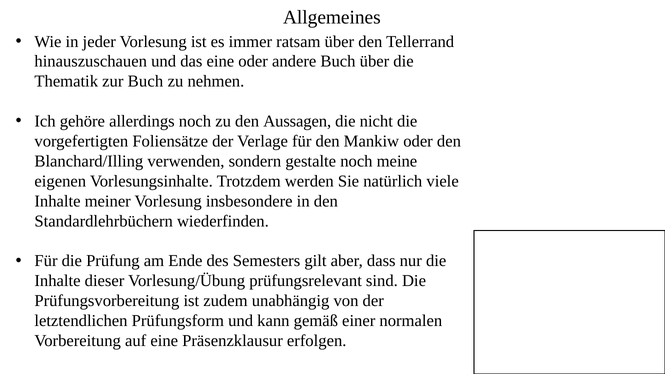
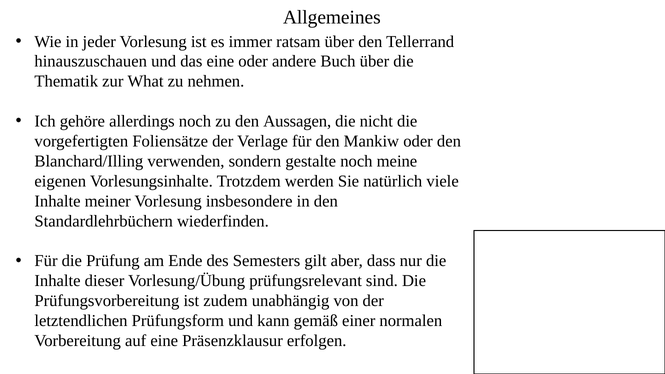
zur Buch: Buch -> What
